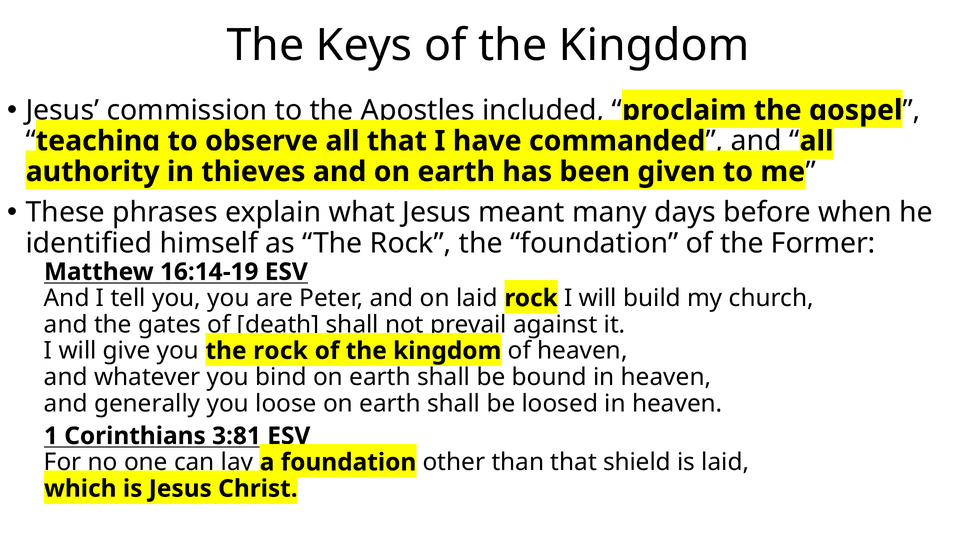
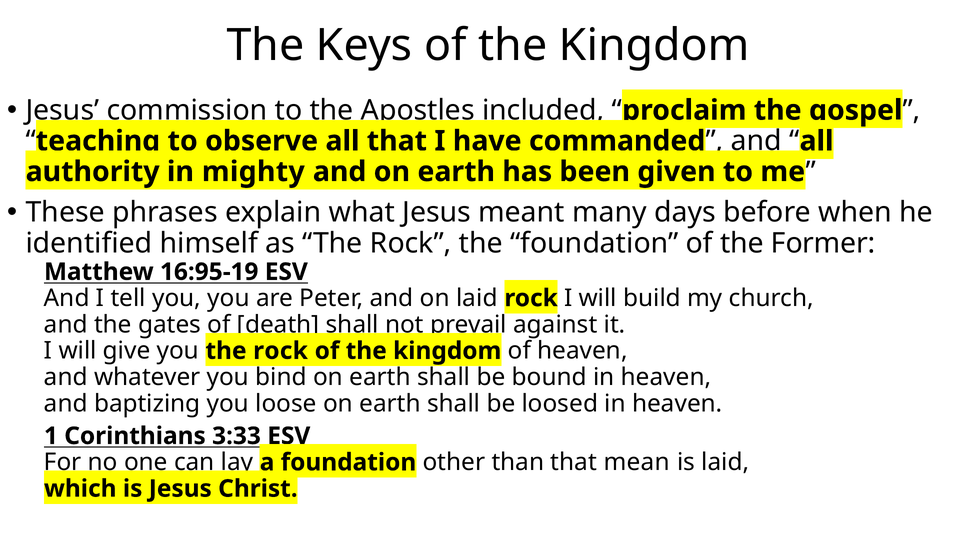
thieves: thieves -> mighty
16:14-19: 16:14-19 -> 16:95-19
generally: generally -> baptizing
3:81: 3:81 -> 3:33
shield: shield -> mean
